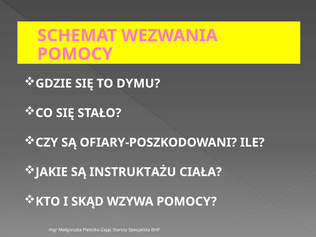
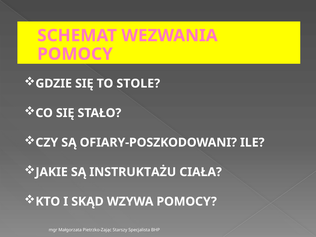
DYMU: DYMU -> STOLE
